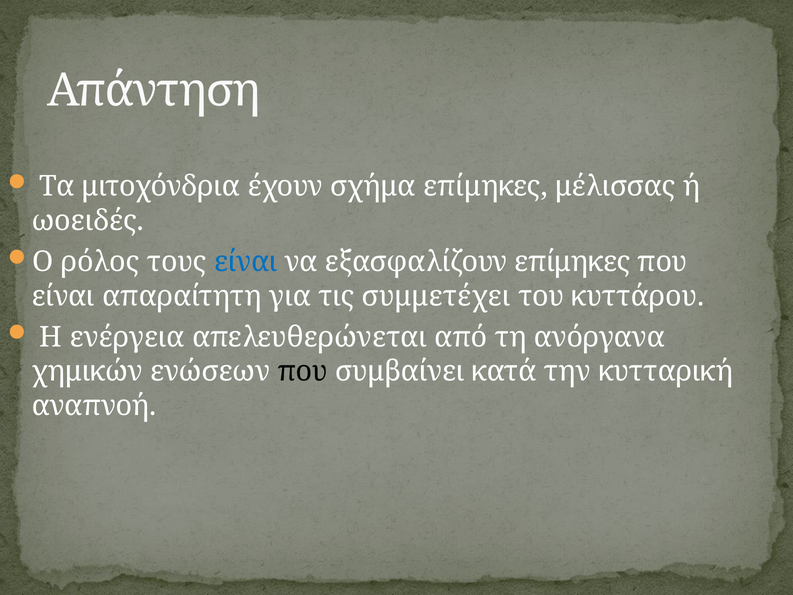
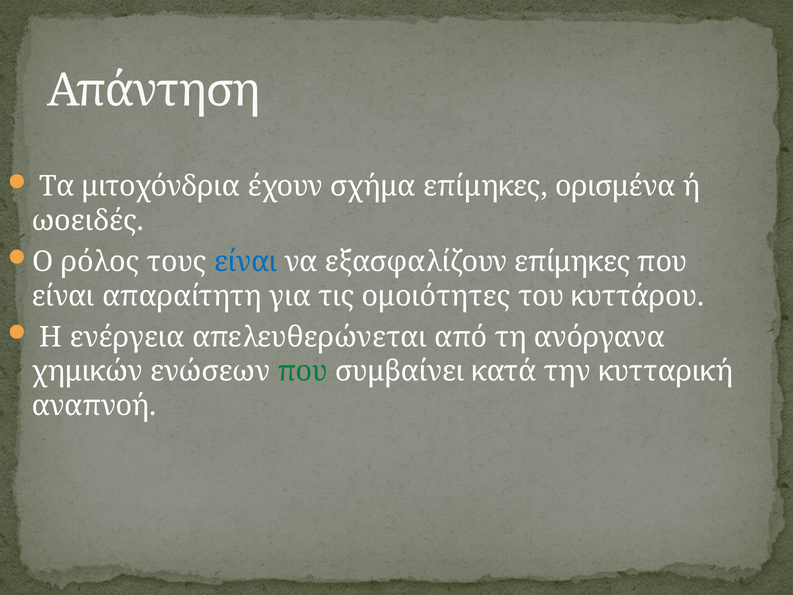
μέλισσας: μέλισσας -> ορισμένα
συμμετέχει: συμμετέχει -> ομοιότητες
που at (303, 371) colour: black -> green
